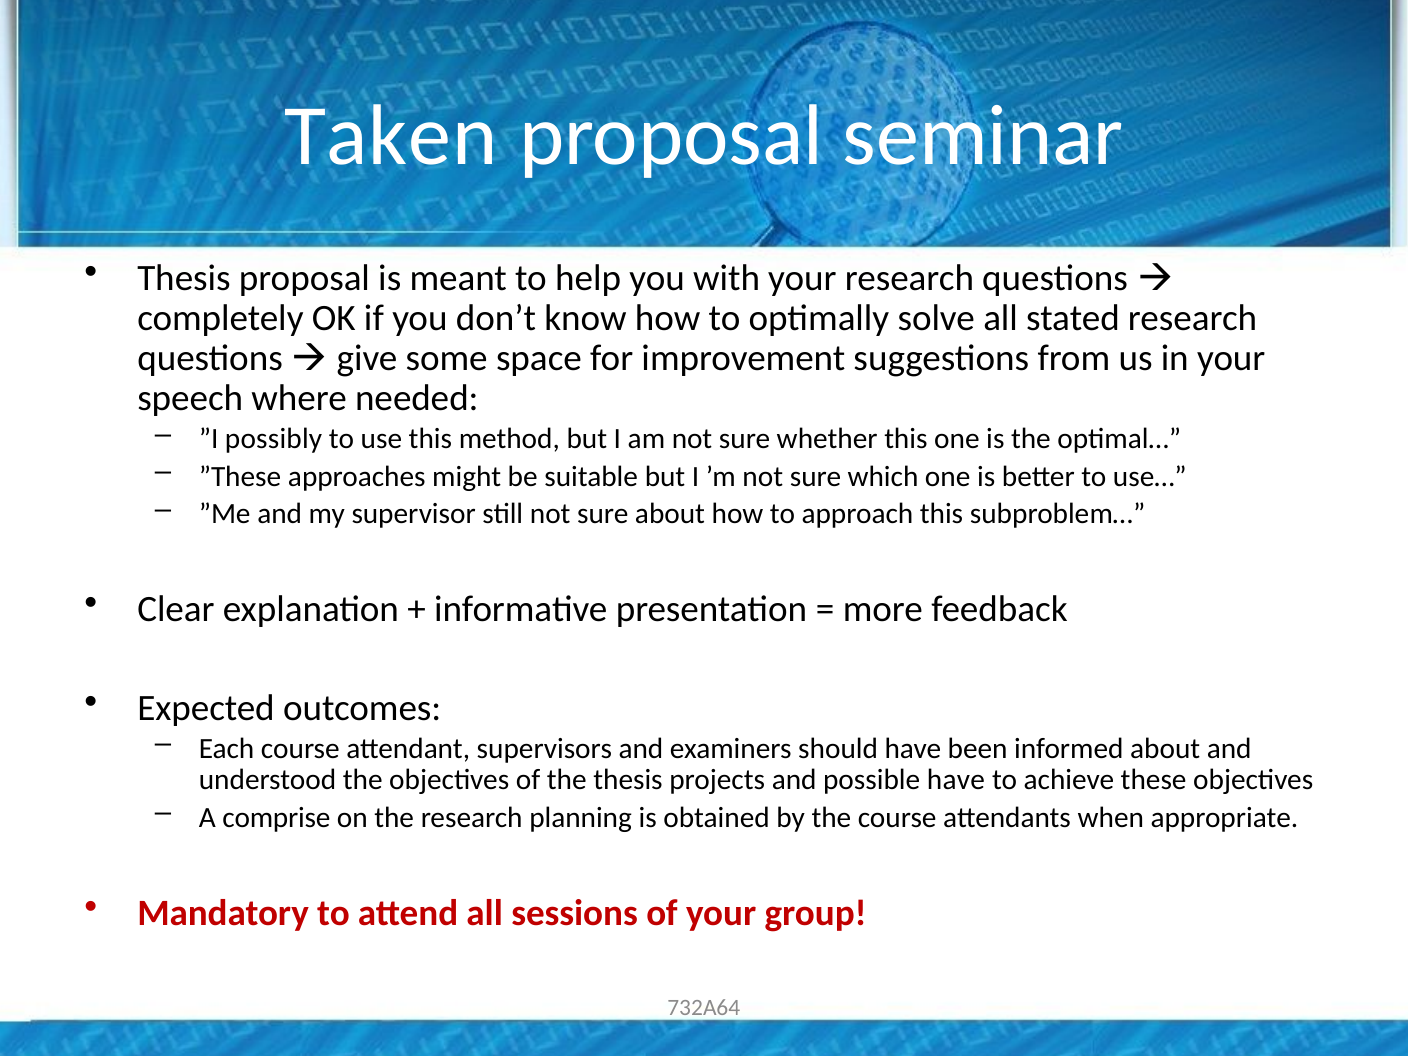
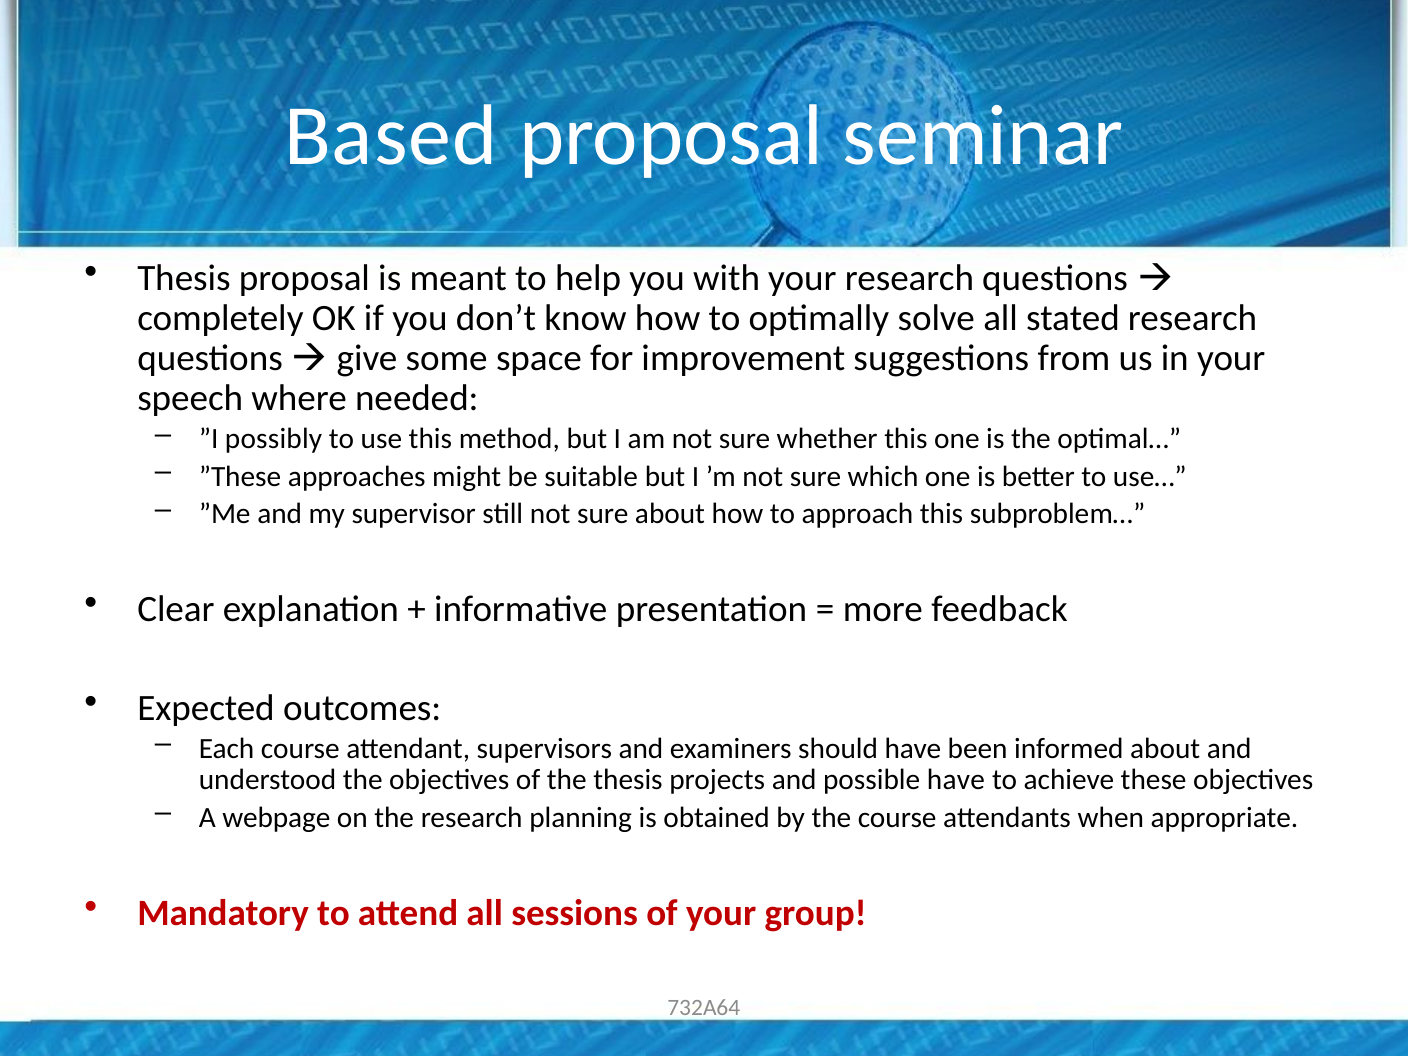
Taken: Taken -> Based
comprise: comprise -> webpage
